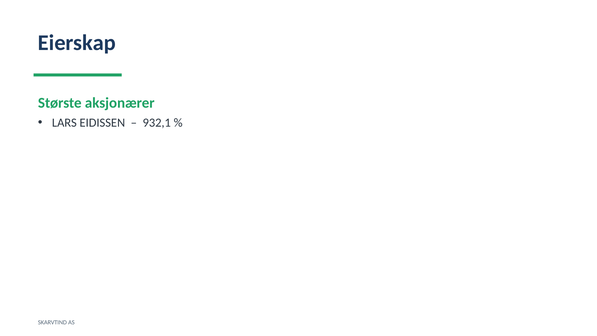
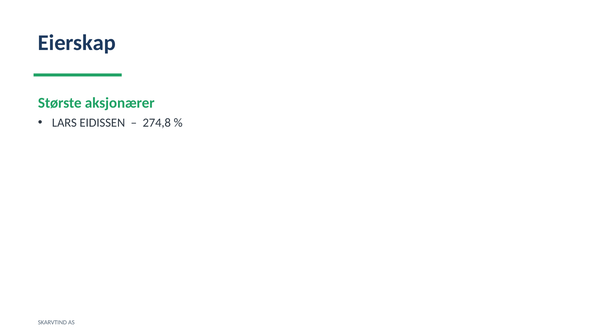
932,1: 932,1 -> 274,8
